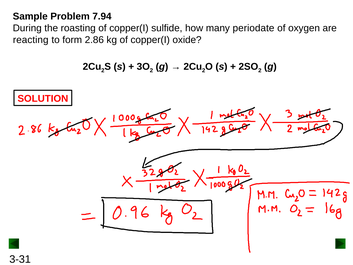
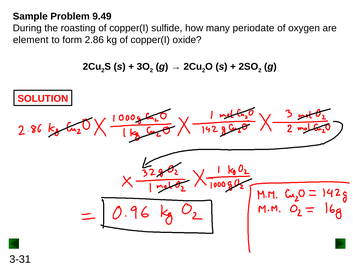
7.94: 7.94 -> 9.49
reacting: reacting -> element
